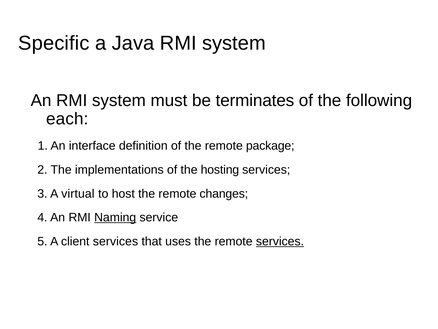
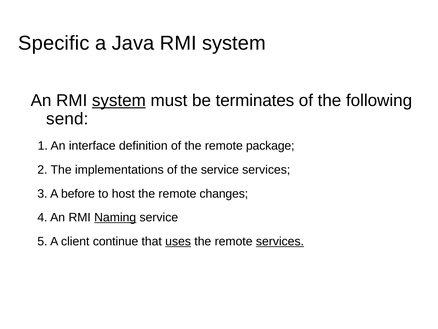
system at (119, 100) underline: none -> present
each: each -> send
the hosting: hosting -> service
virtual: virtual -> before
client services: services -> continue
uses underline: none -> present
